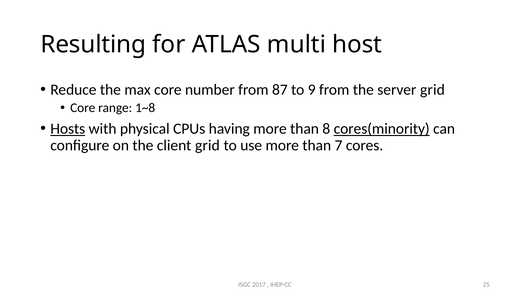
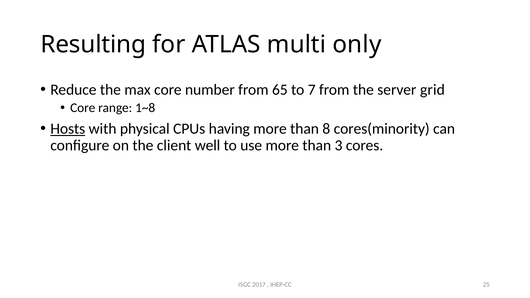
host: host -> only
87: 87 -> 65
9: 9 -> 7
cores(minority underline: present -> none
client grid: grid -> well
7: 7 -> 3
